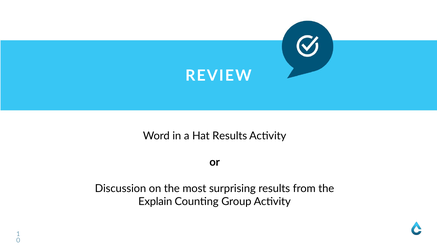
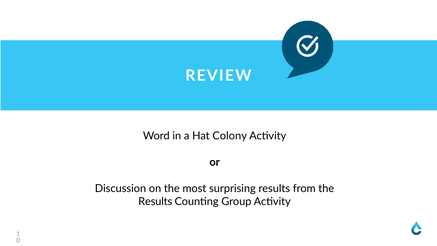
Hat Results: Results -> Colony
Explain at (155, 201): Explain -> Results
